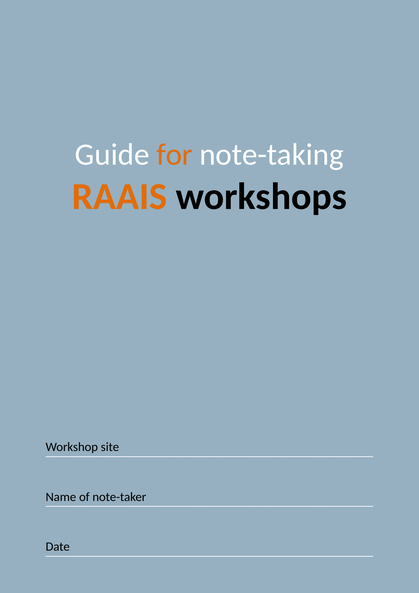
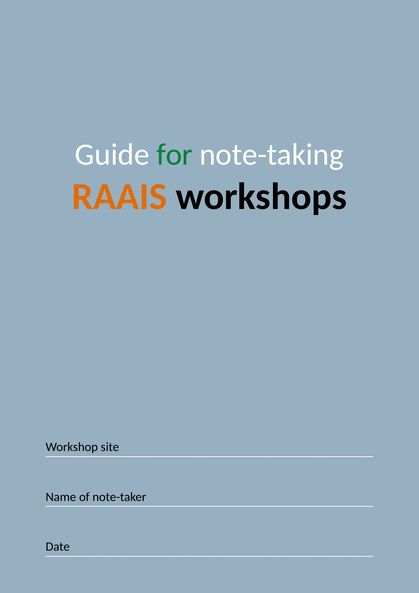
for colour: orange -> green
